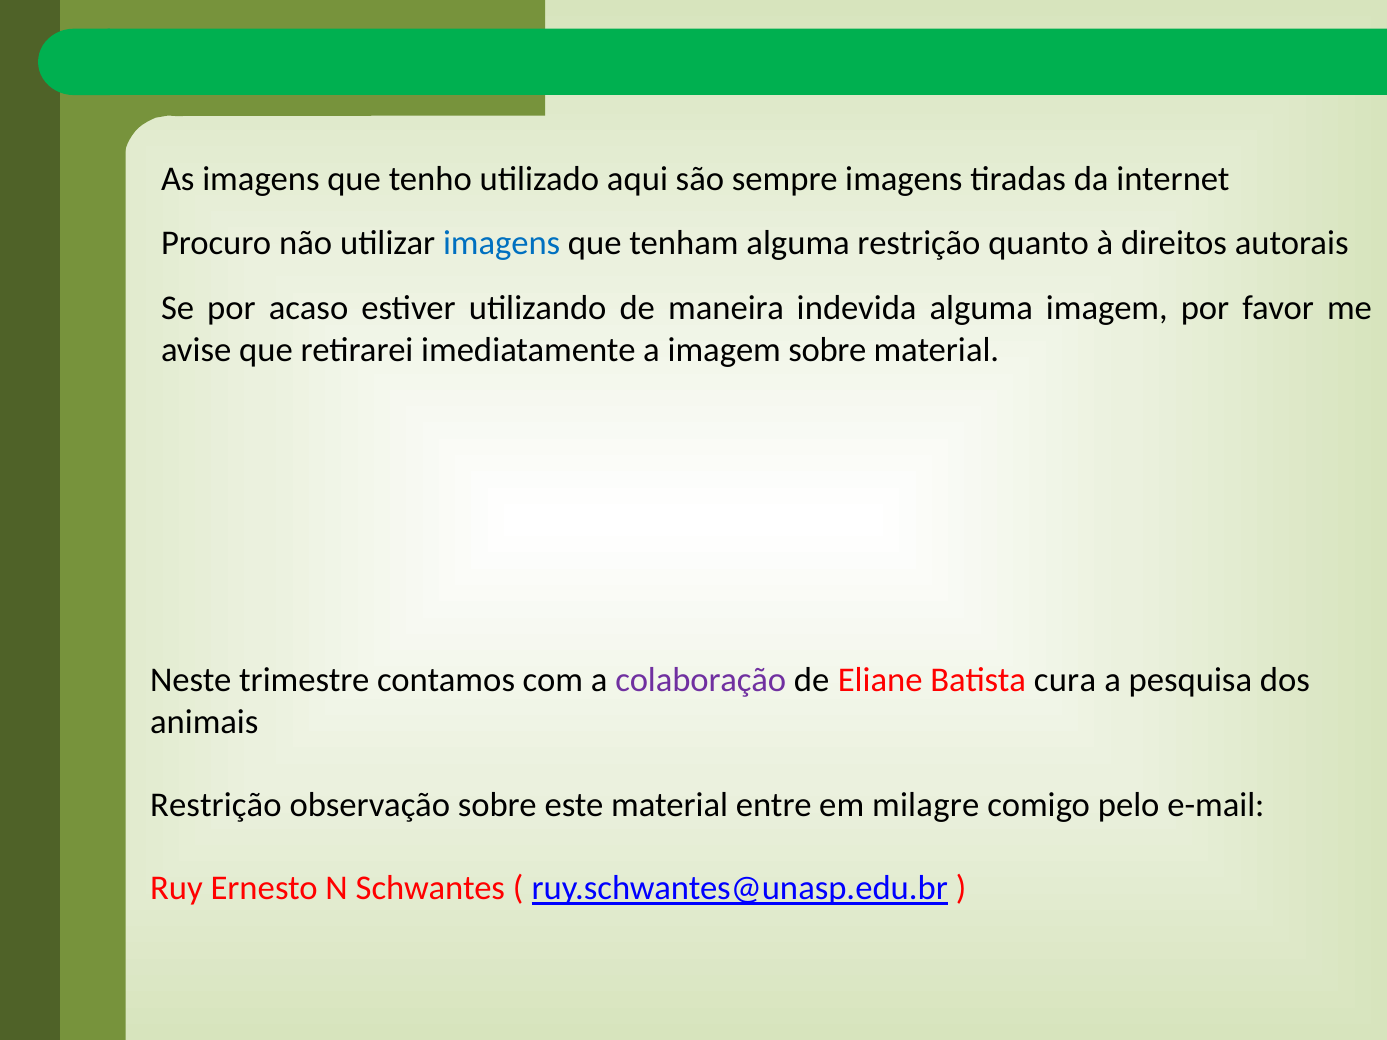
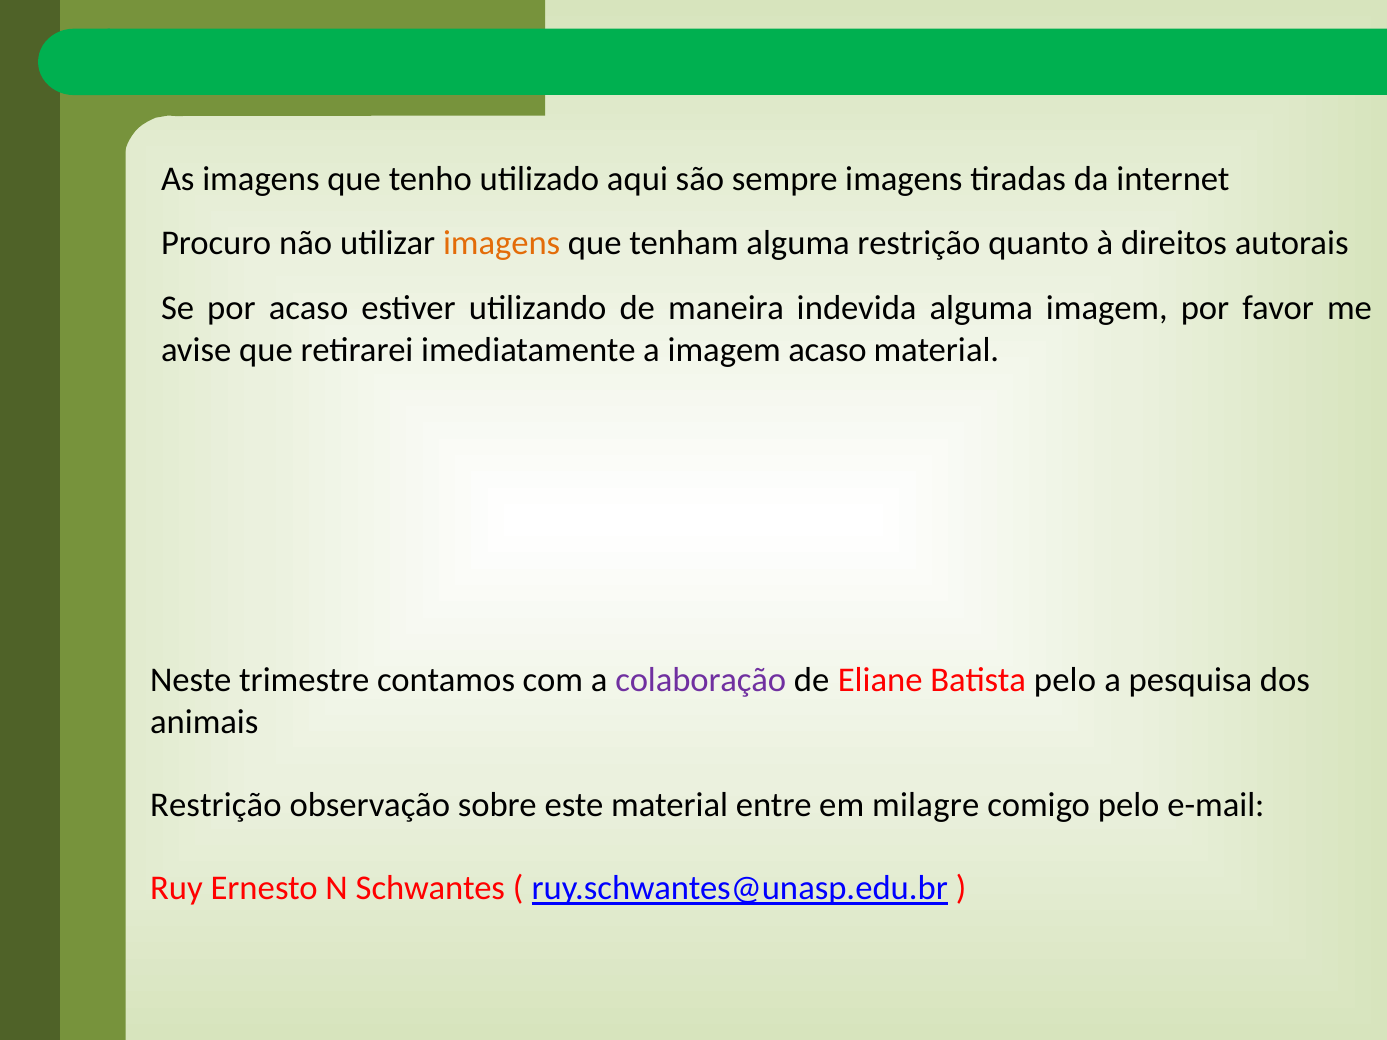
imagens at (502, 244) colour: blue -> orange
imagem sobre: sobre -> acaso
Batista cura: cura -> pelo
